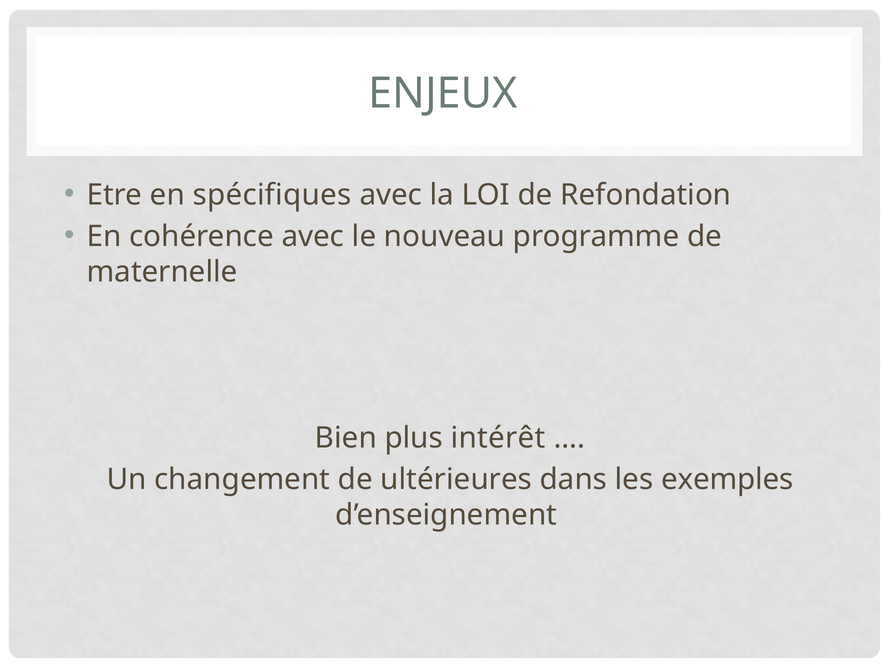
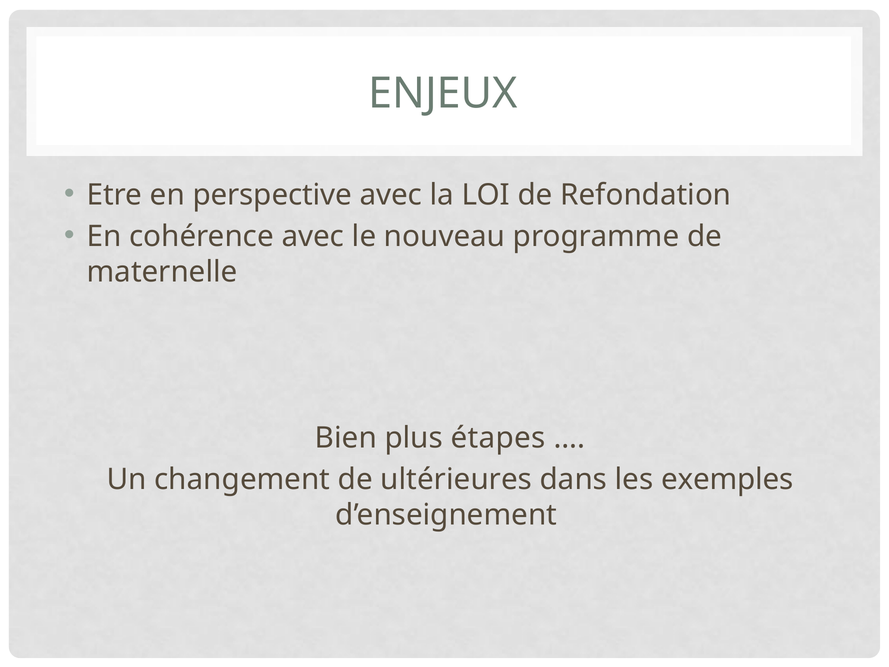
spécifiques: spécifiques -> perspective
intérêt: intérêt -> étapes
